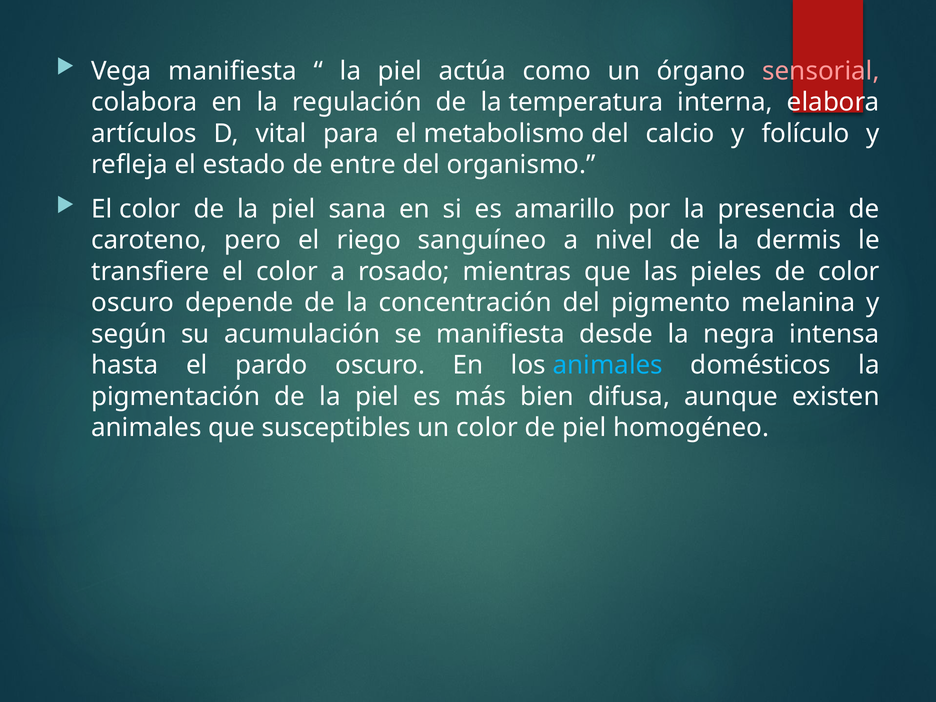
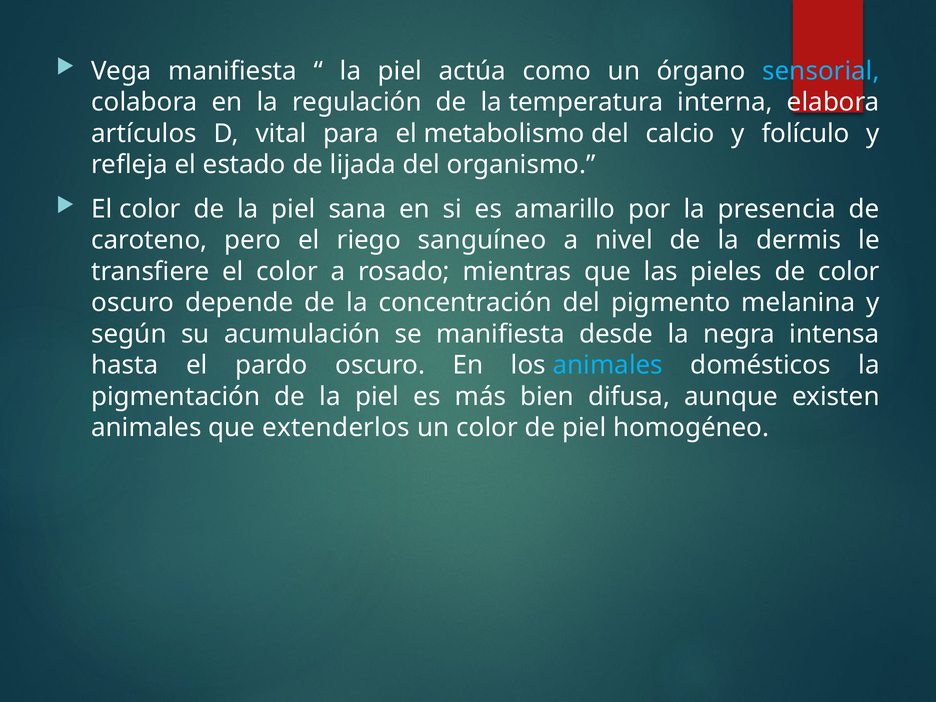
sensorial colour: pink -> light blue
entre: entre -> lijada
susceptibles: susceptibles -> extenderlos
